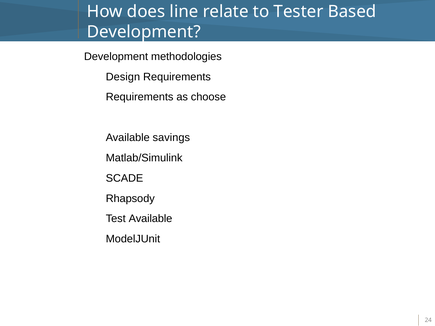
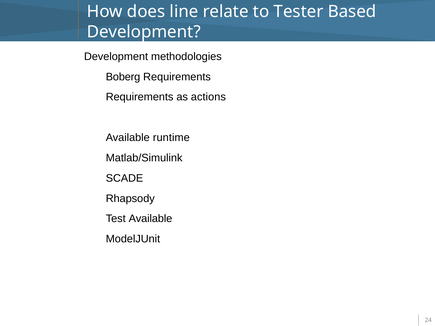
Design: Design -> Boberg
choose: choose -> actions
savings: savings -> runtime
